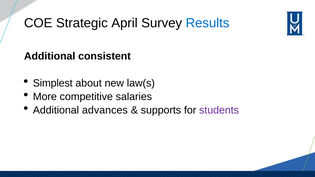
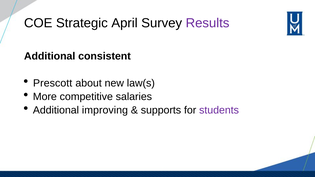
Results colour: blue -> purple
Simplest: Simplest -> Prescott
advances: advances -> improving
